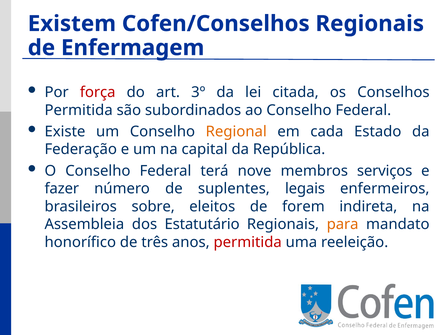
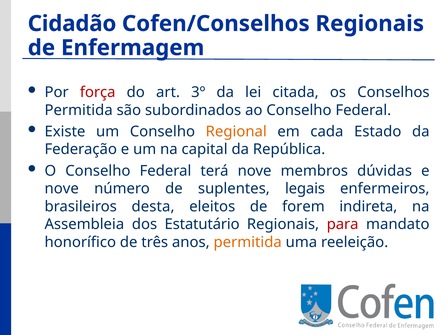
Existem: Existem -> Cidadão
serviços: serviços -> dúvidas
fazer at (62, 189): fazer -> nove
sobre: sobre -> desta
para colour: orange -> red
permitida at (248, 242) colour: red -> orange
